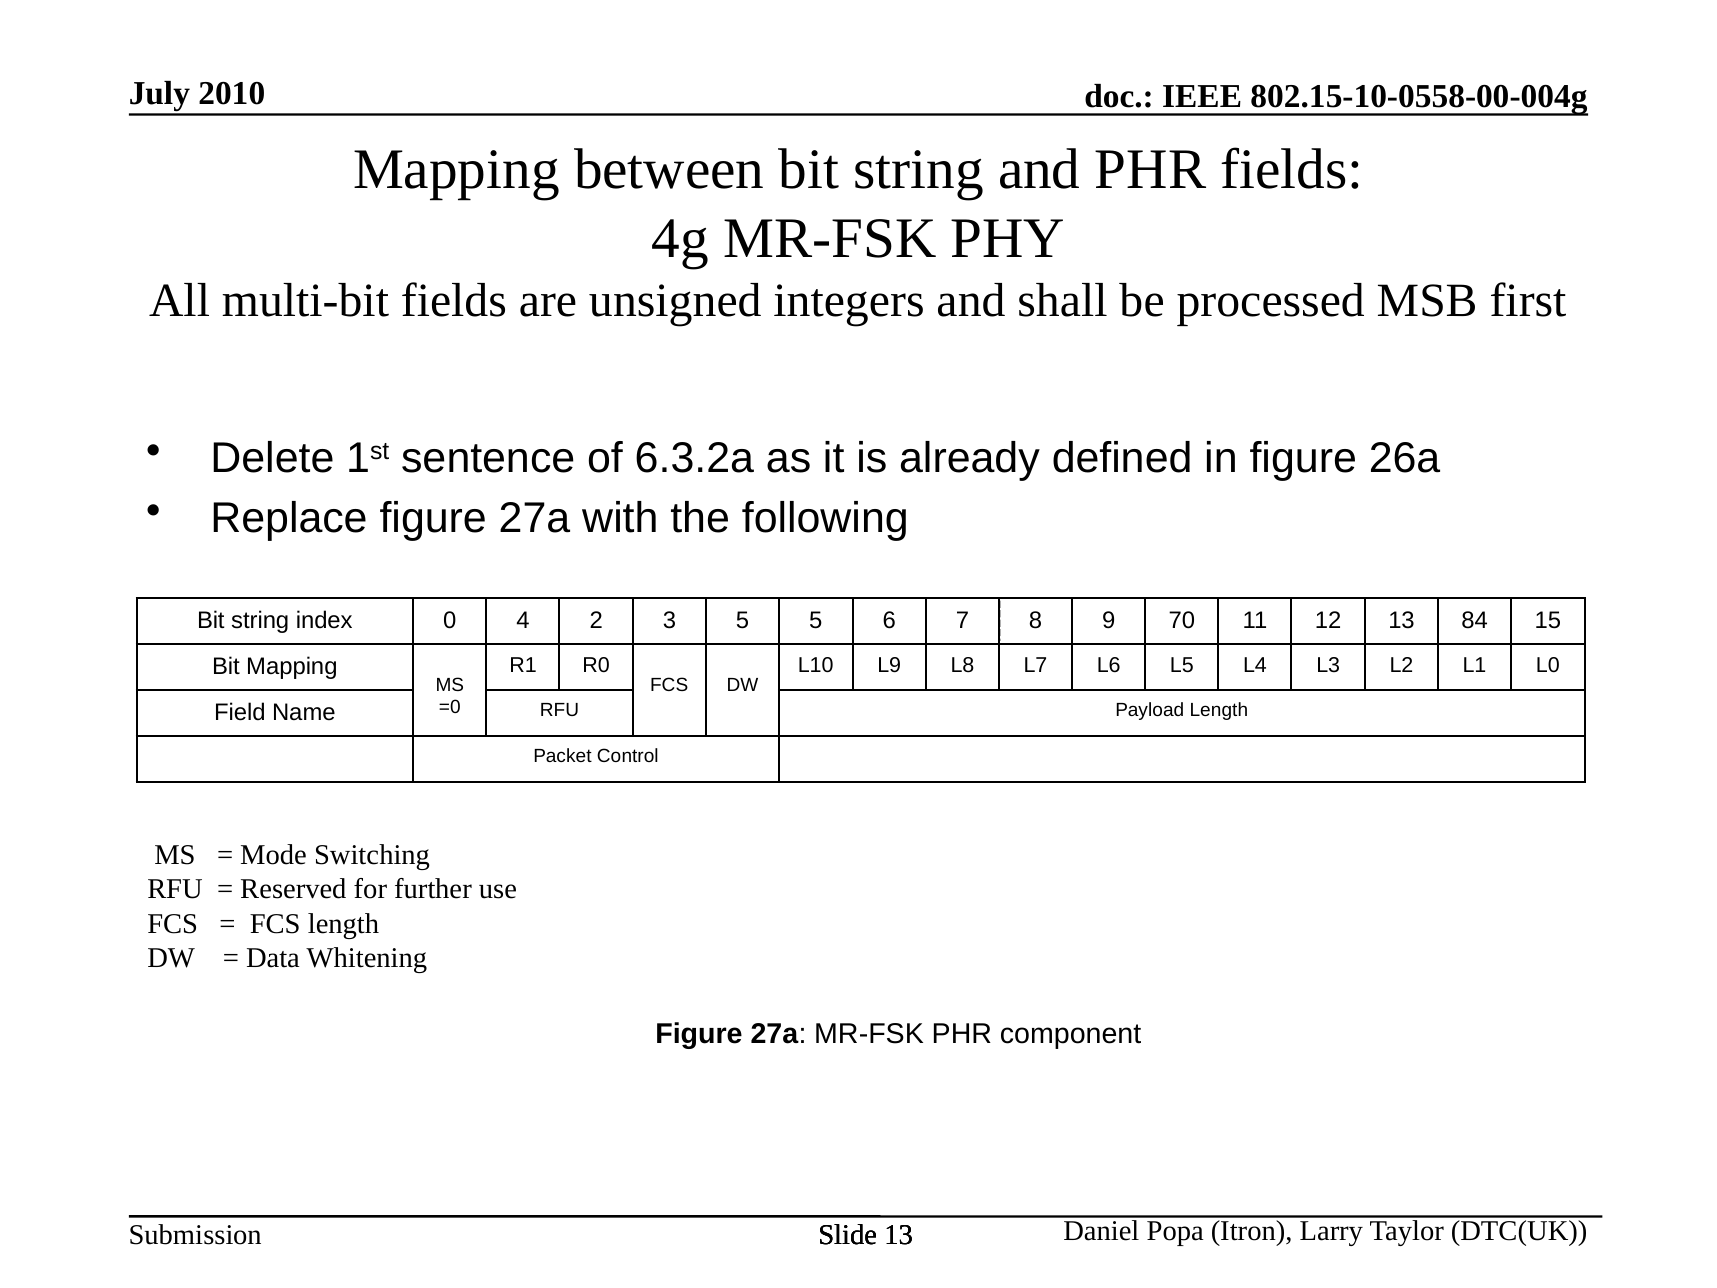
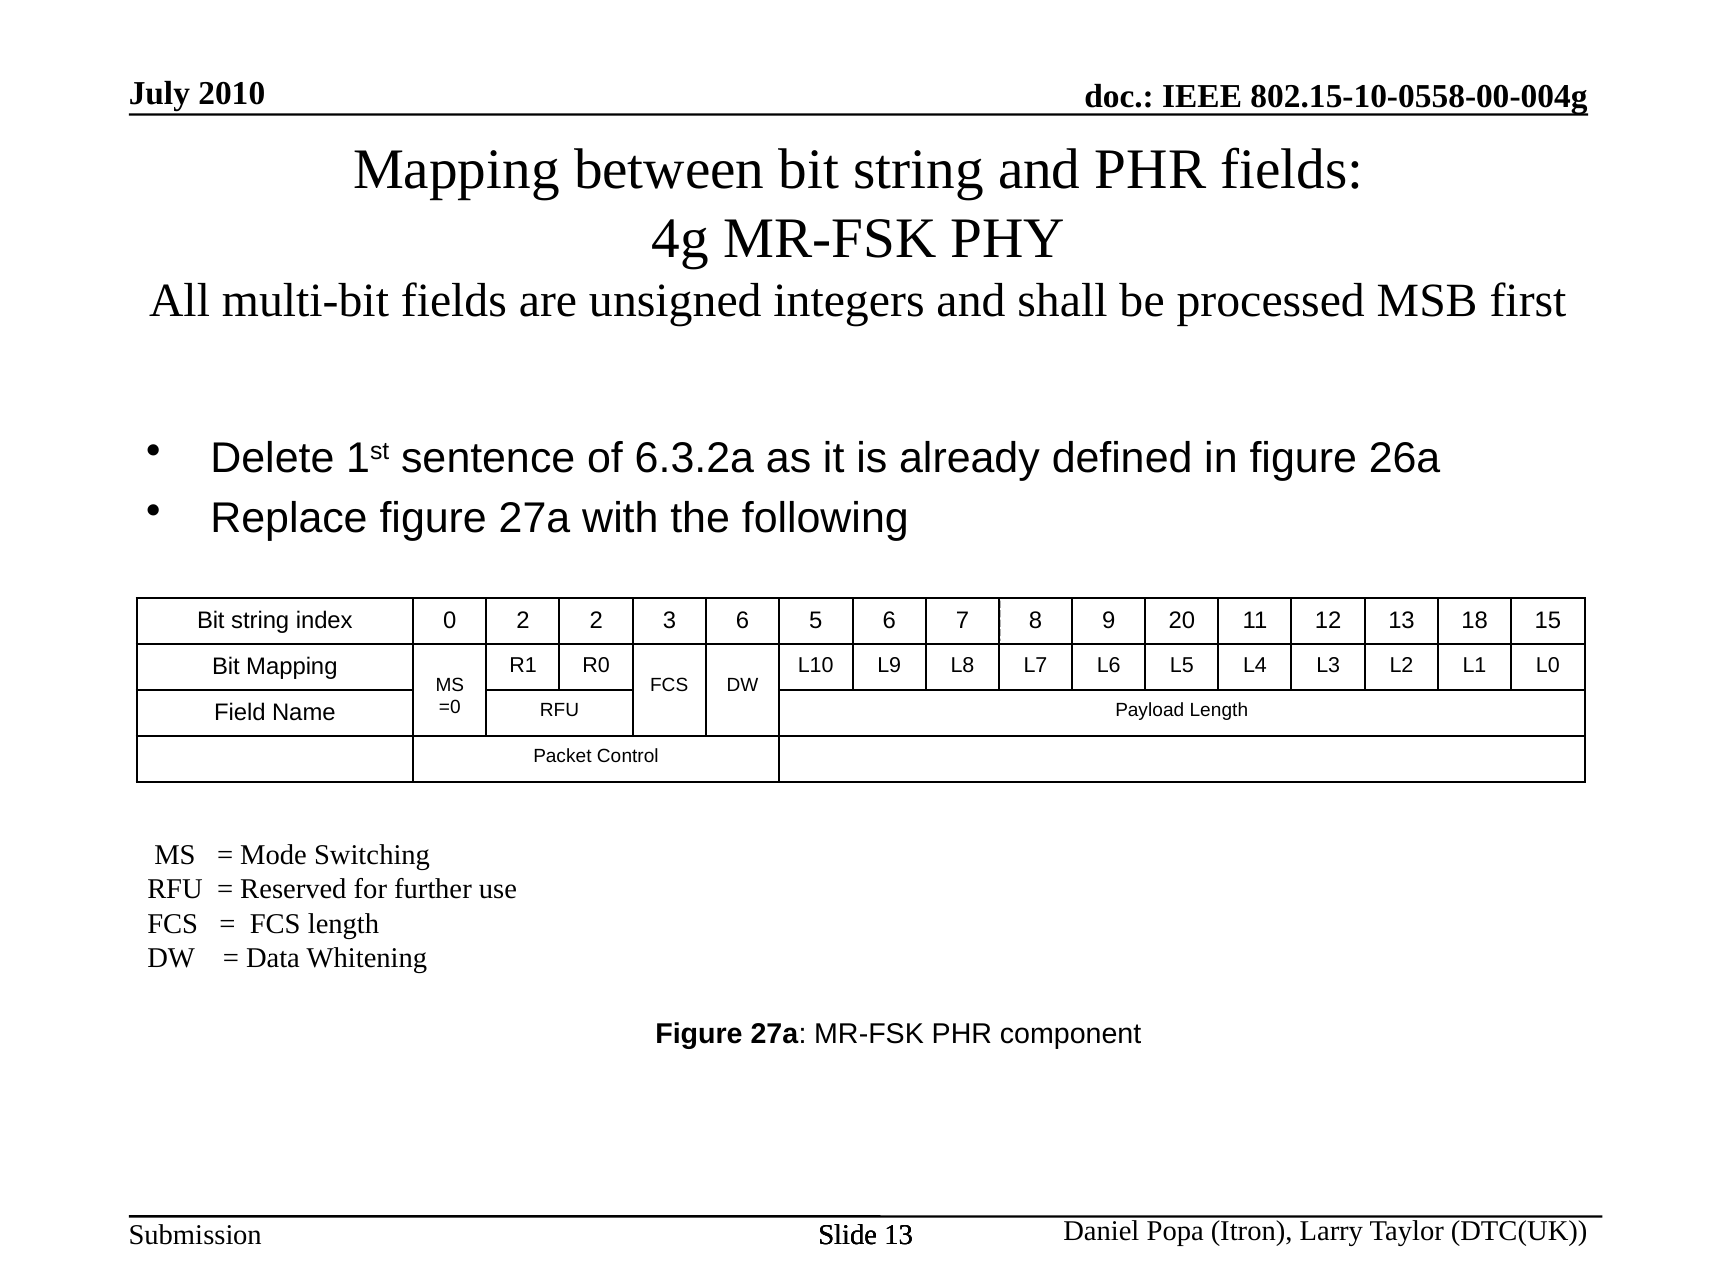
0 4: 4 -> 2
3 5: 5 -> 6
70: 70 -> 20
84: 84 -> 18
